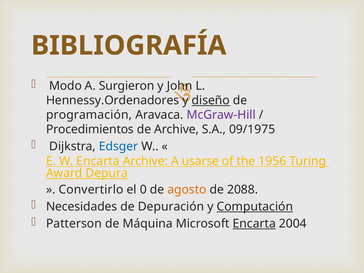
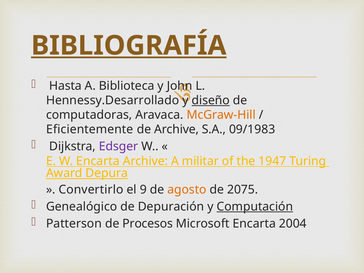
BIBLIOGRAFÍA underline: none -> present
Modo: Modo -> Hasta
Surgieron: Surgieron -> Biblioteca
Hennessy.Ordenadores: Hennessy.Ordenadores -> Hennessy.Desarrollado
programación: programación -> computadoras
McGraw-Hill colour: purple -> orange
Procedimientos: Procedimientos -> Eficientemente
09/1975: 09/1975 -> 09/1983
Edsger colour: blue -> purple
usarse: usarse -> militar
1956: 1956 -> 1947
0: 0 -> 9
2088: 2088 -> 2075
Necesidades: Necesidades -> Genealógico
Máquina: Máquina -> Procesos
Encarta at (254, 224) underline: present -> none
